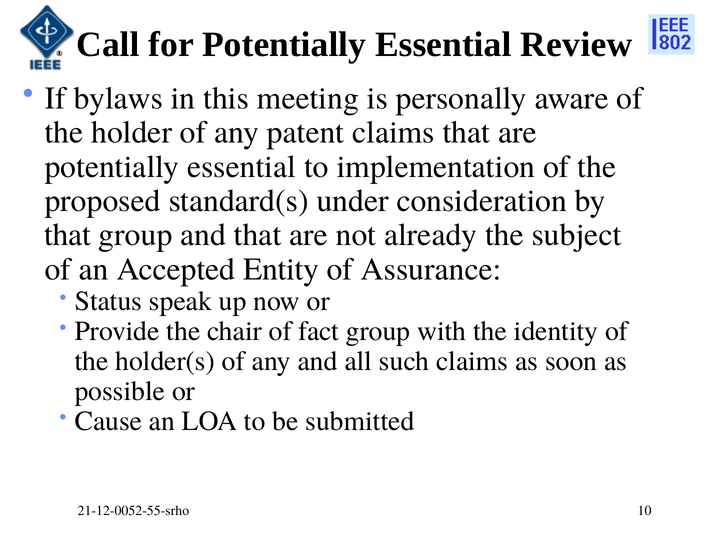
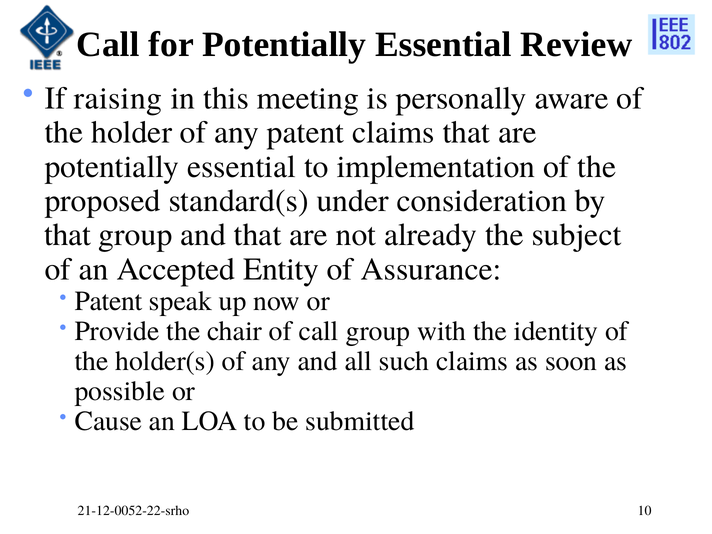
bylaws: bylaws -> raising
Status at (108, 301): Status -> Patent
of fact: fact -> call
21-12-0052-55-srho: 21-12-0052-55-srho -> 21-12-0052-22-srho
